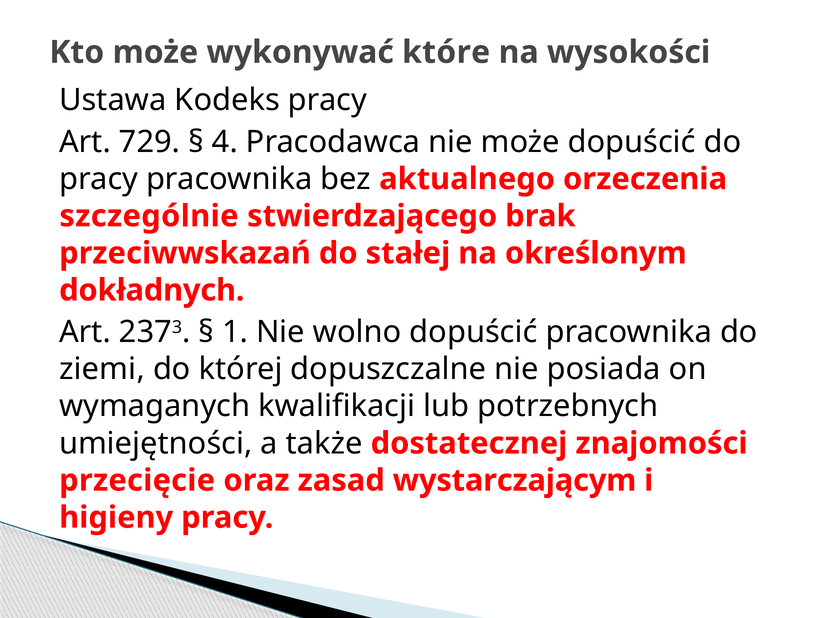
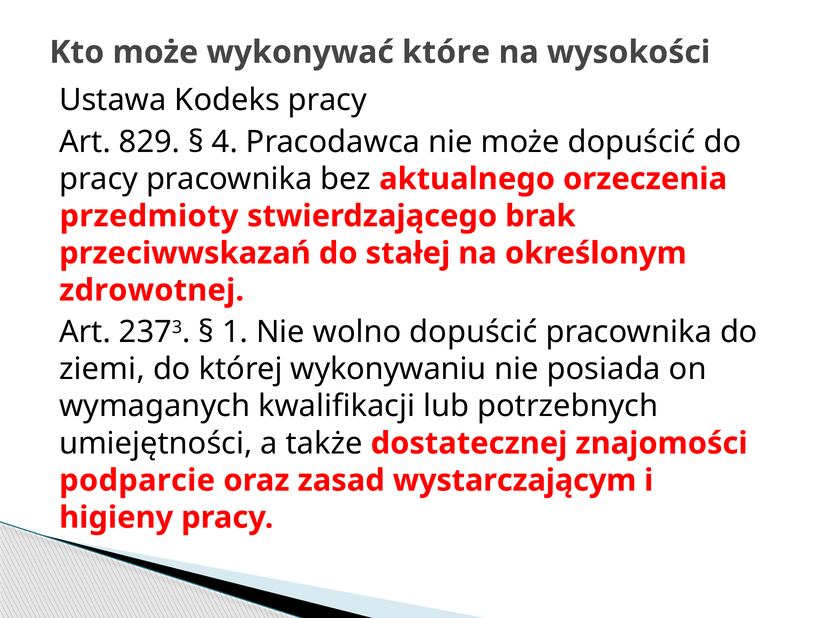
729: 729 -> 829
szczególnie: szczególnie -> przedmioty
dokładnych: dokładnych -> zdrowotnej
dopuszczalne: dopuszczalne -> wykonywaniu
przecięcie: przecięcie -> podparcie
